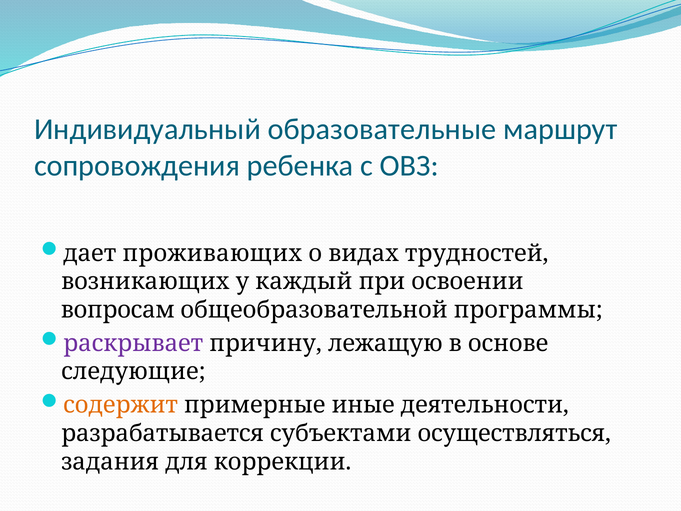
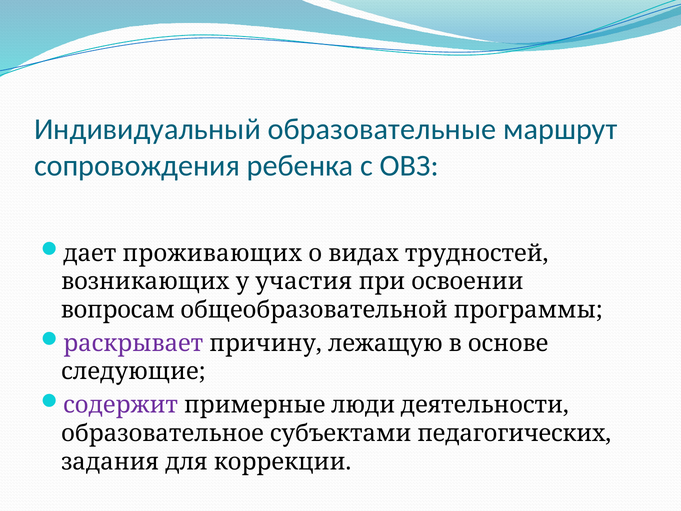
каждый: каждый -> участия
содержит colour: orange -> purple
иные: иные -> люди
разрабатывается: разрабатывается -> образовательное
осуществляться: осуществляться -> педагогических
